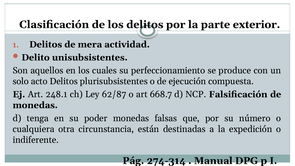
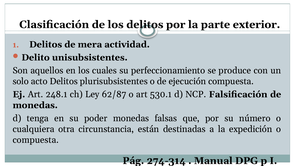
668.7: 668.7 -> 530.1
indiferente at (36, 140): indiferente -> compuesta
